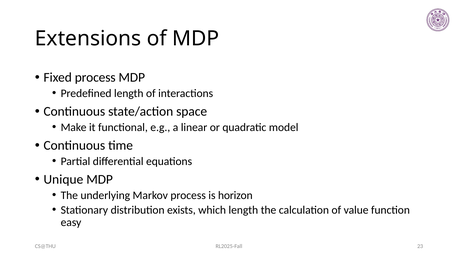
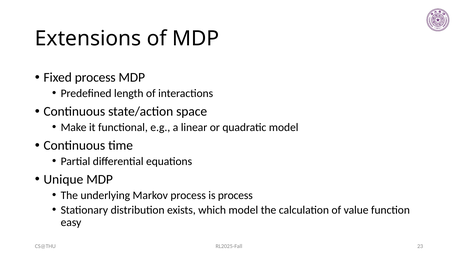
is horizon: horizon -> process
which length: length -> model
